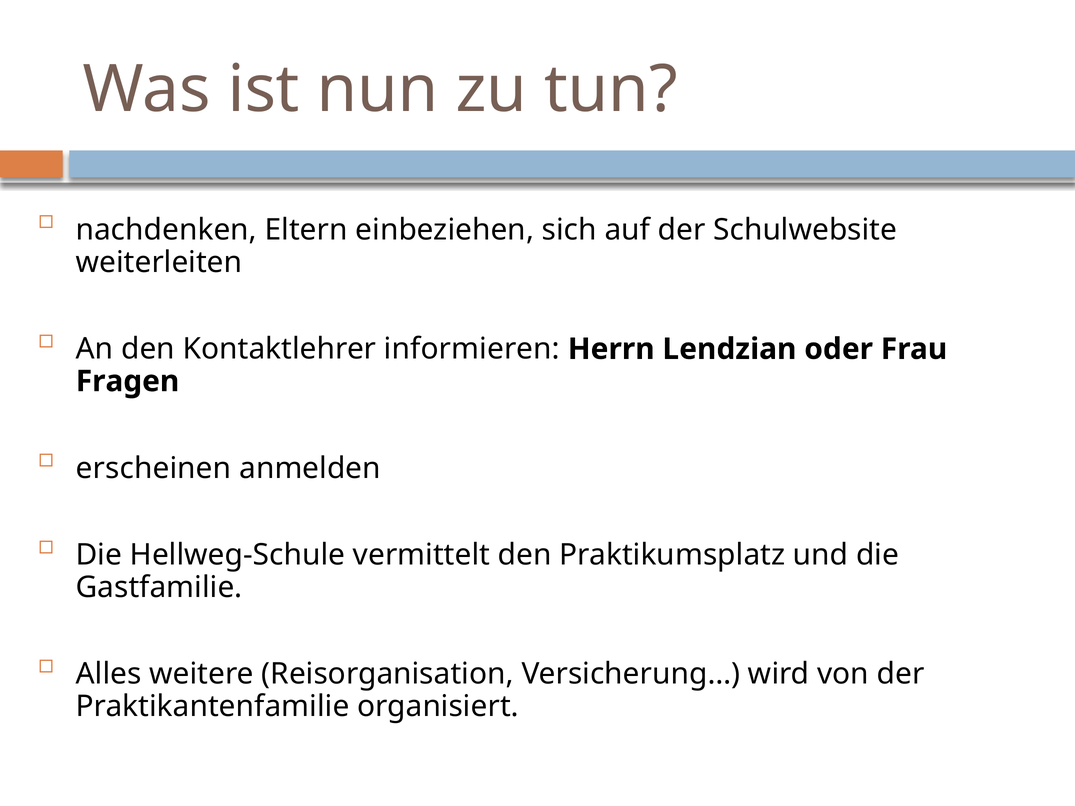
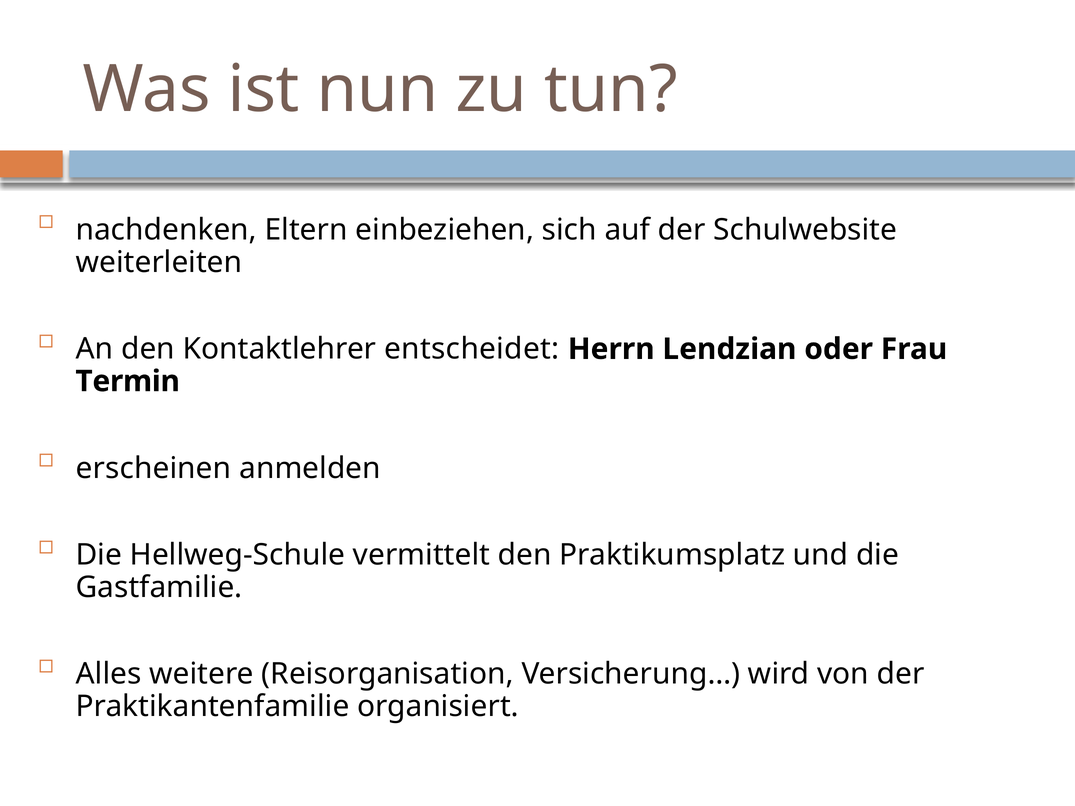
informieren: informieren -> entscheidet
Fragen: Fragen -> Termin
